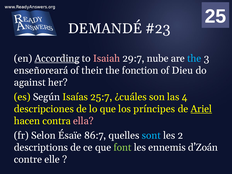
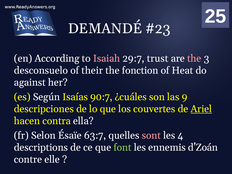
According underline: present -> none
nube: nube -> trust
the at (194, 58) colour: light blue -> pink
enseñoreará: enseñoreará -> desconsuelo
Dieu: Dieu -> Heat
25:7: 25:7 -> 90:7
4: 4 -> 9
príncipes: príncipes -> couvertes
ella colour: pink -> white
86:7: 86:7 -> 63:7
sont colour: light blue -> pink
2: 2 -> 4
